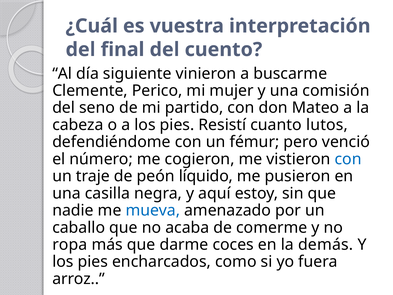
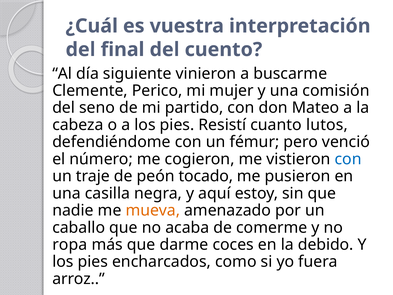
líquido: líquido -> tocado
mueva colour: blue -> orange
demás: demás -> debido
